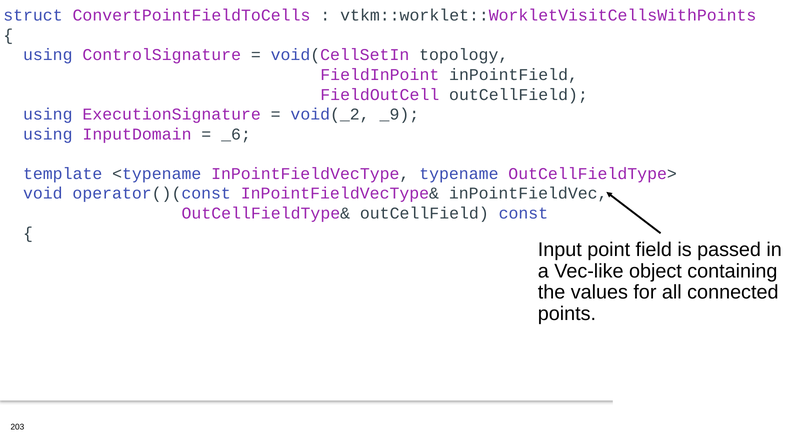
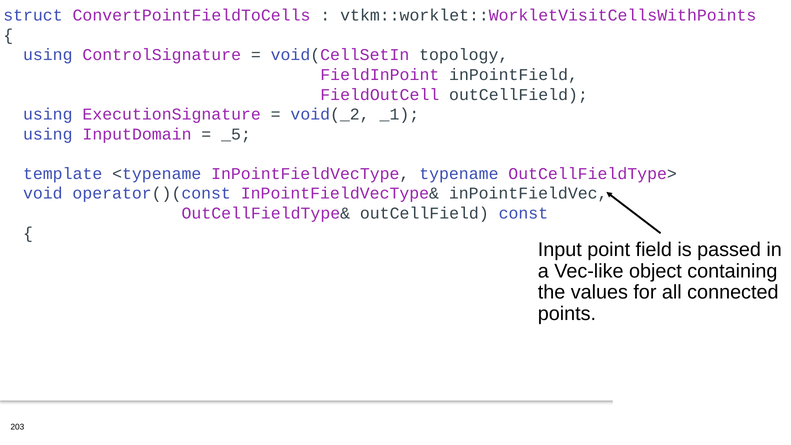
_9: _9 -> _1
_6: _6 -> _5
